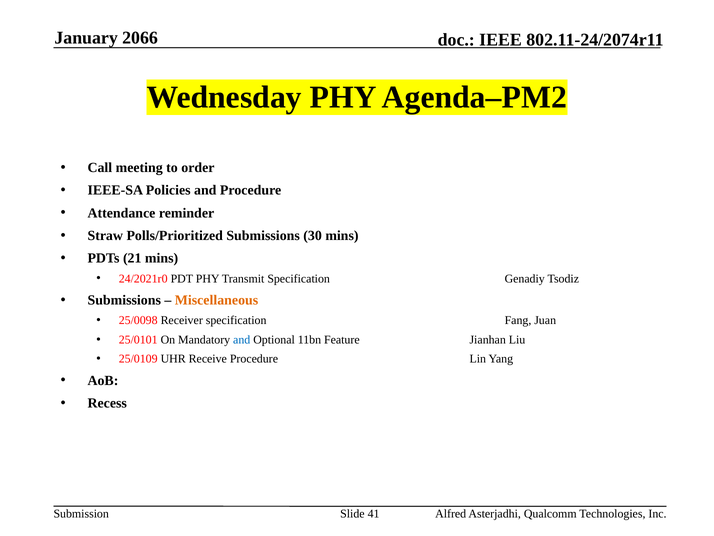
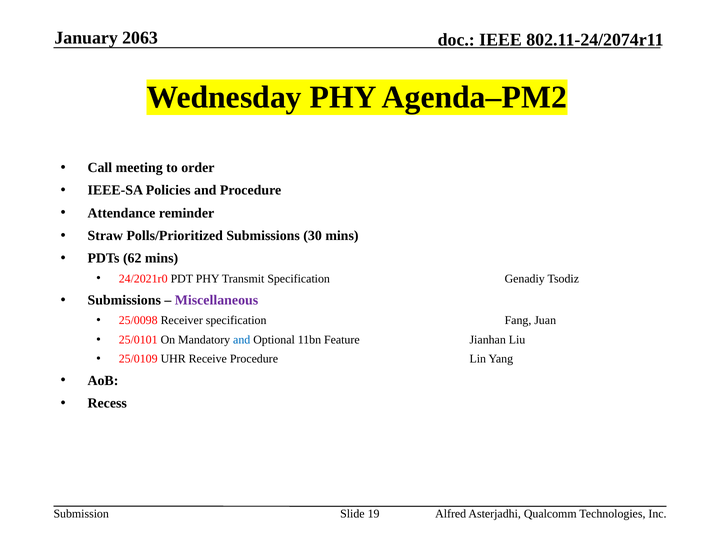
2066: 2066 -> 2063
21: 21 -> 62
Miscellaneous colour: orange -> purple
41: 41 -> 19
